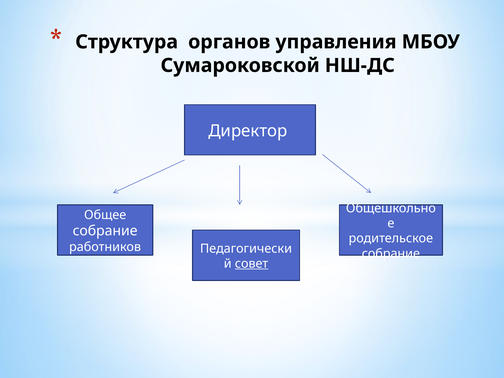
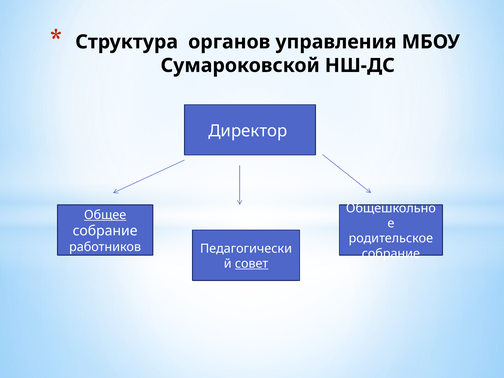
Общее underline: none -> present
